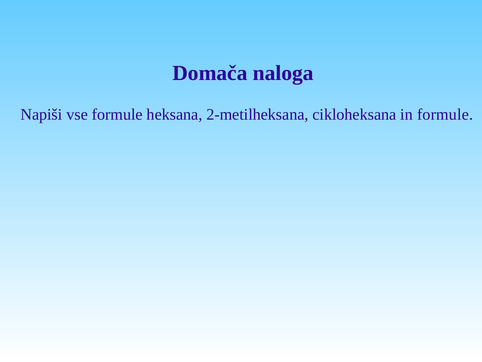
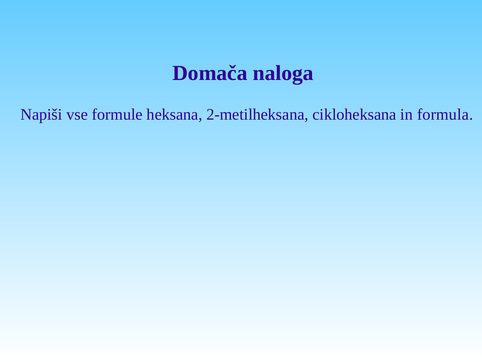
in formule: formule -> formula
